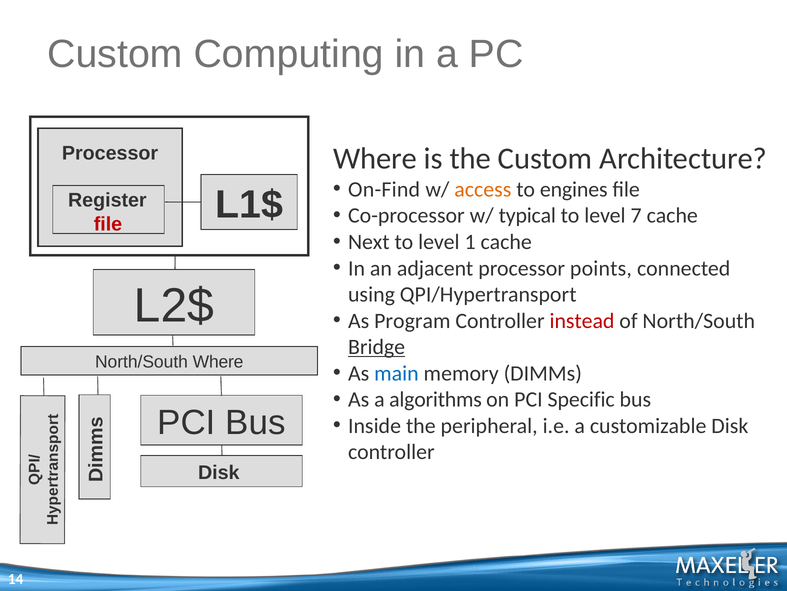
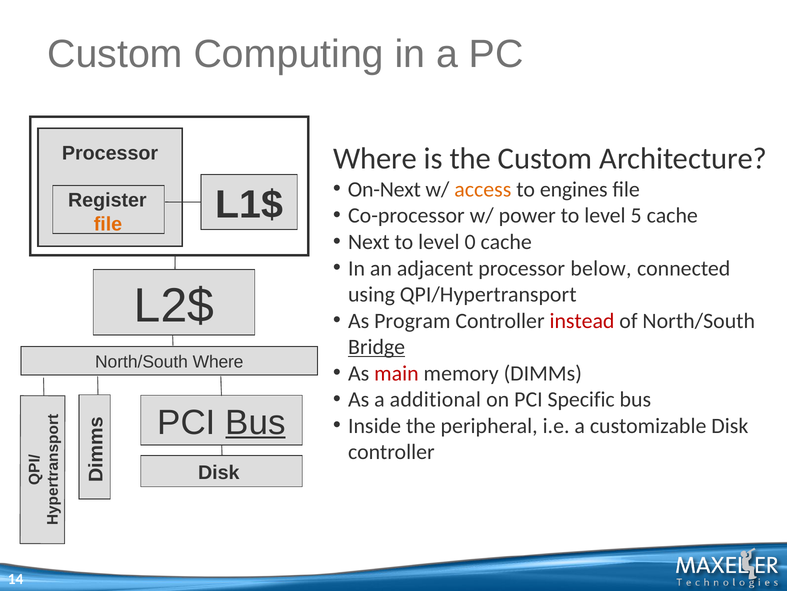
On-Find: On-Find -> On-Next
typical: typical -> power
7: 7 -> 5
file at (108, 224) colour: red -> orange
1: 1 -> 0
points: points -> below
main colour: blue -> red
algorithms: algorithms -> additional
Bus at (255, 422) underline: none -> present
